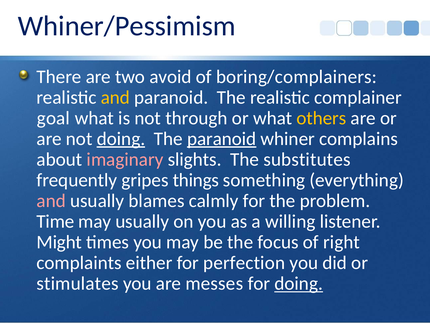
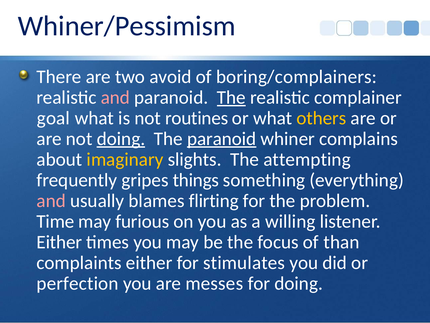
and at (115, 97) colour: yellow -> pink
The at (231, 97) underline: none -> present
through: through -> routines
imaginary colour: pink -> yellow
substitutes: substitutes -> attempting
calmly: calmly -> flirting
may usually: usually -> furious
Might at (59, 242): Might -> Either
right: right -> than
perfection: perfection -> stimulates
stimulates: stimulates -> perfection
doing at (299, 283) underline: present -> none
